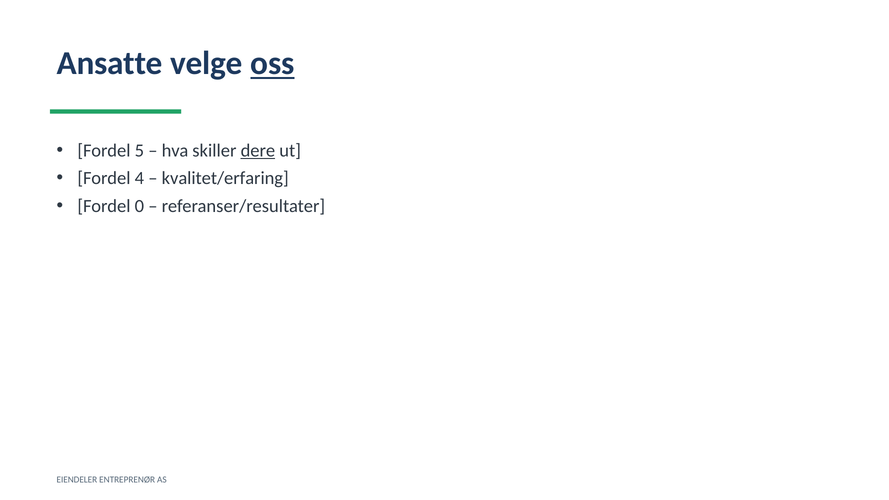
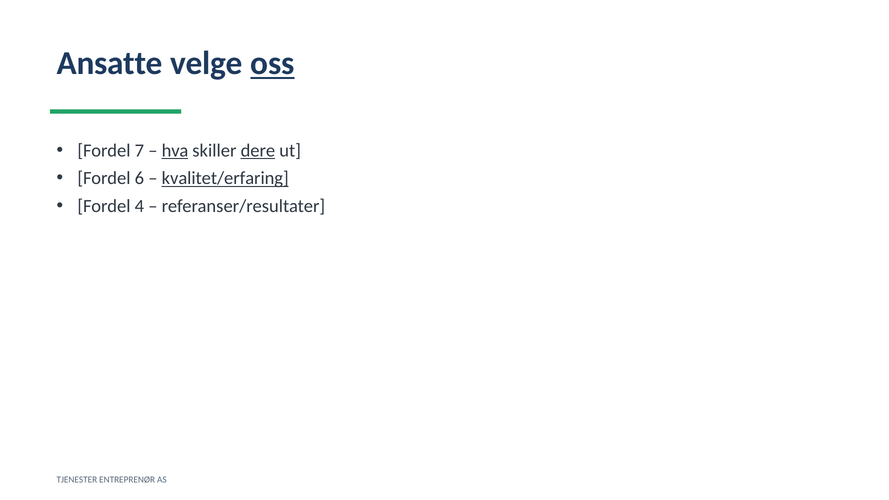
5: 5 -> 7
hva underline: none -> present
4: 4 -> 6
kvalitet/erfaring underline: none -> present
0: 0 -> 4
EIENDELER: EIENDELER -> TJENESTER
